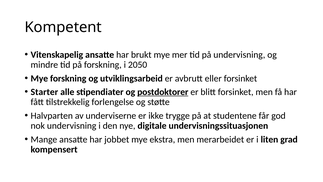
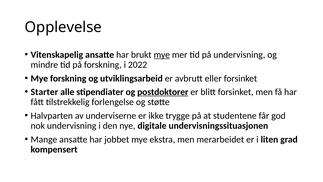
Kompetent: Kompetent -> Opplevelse
mye at (162, 55) underline: none -> present
2050: 2050 -> 2022
